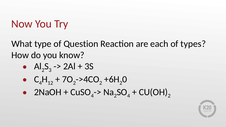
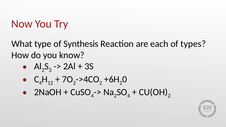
Question: Question -> Synthesis
